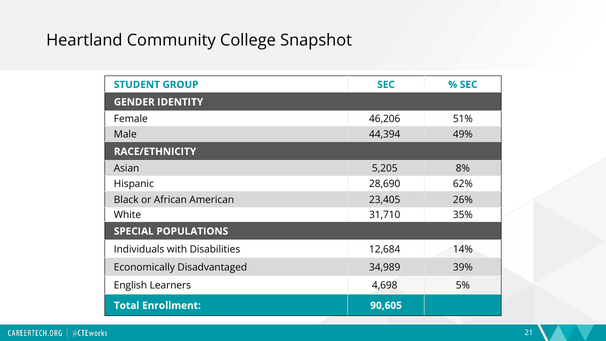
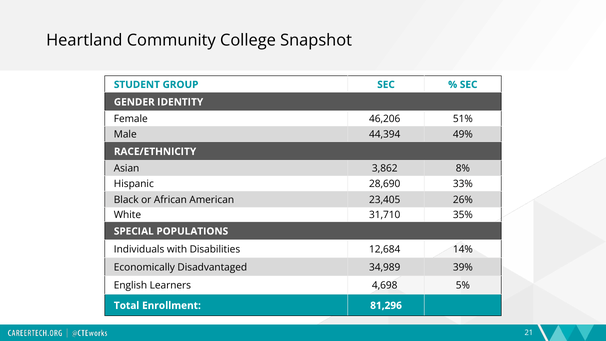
5,205: 5,205 -> 3,862
62%: 62% -> 33%
90,605: 90,605 -> 81,296
